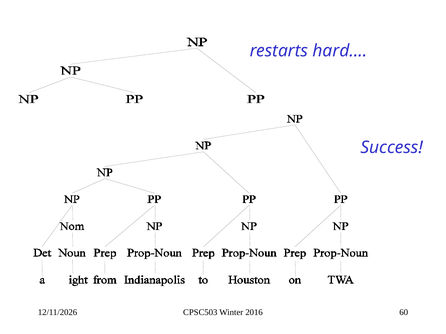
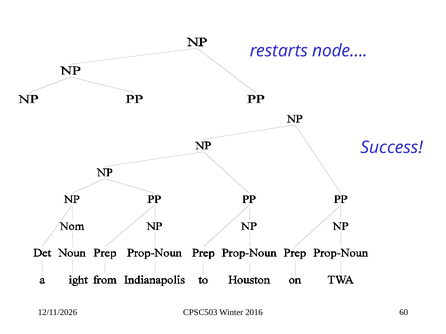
hard…: hard… -> node…
